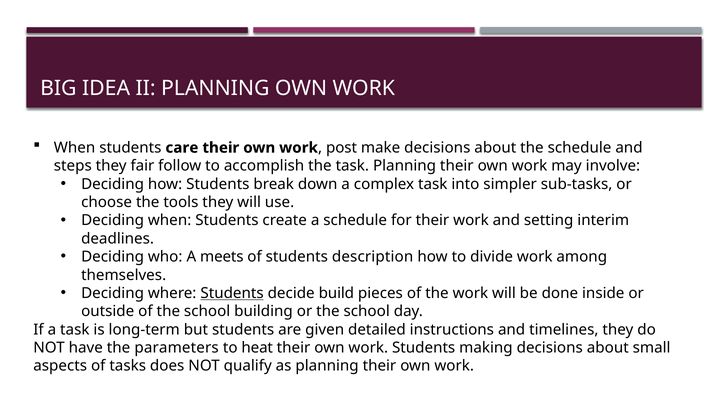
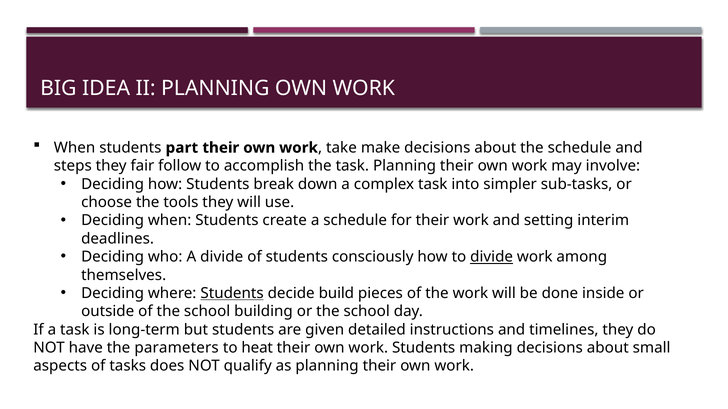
care: care -> part
post: post -> take
A meets: meets -> divide
description: description -> consciously
divide at (492, 257) underline: none -> present
